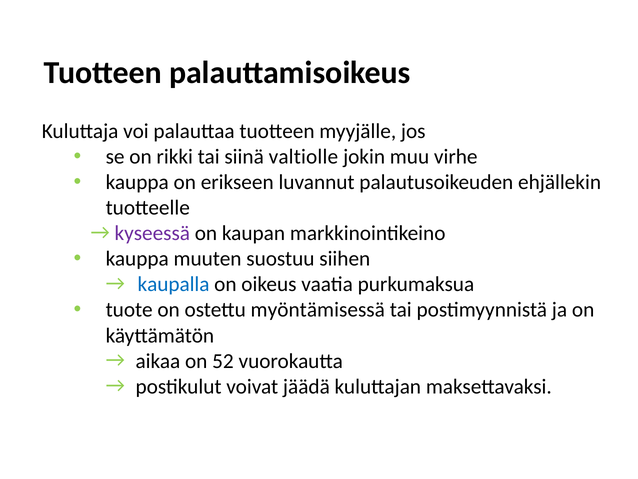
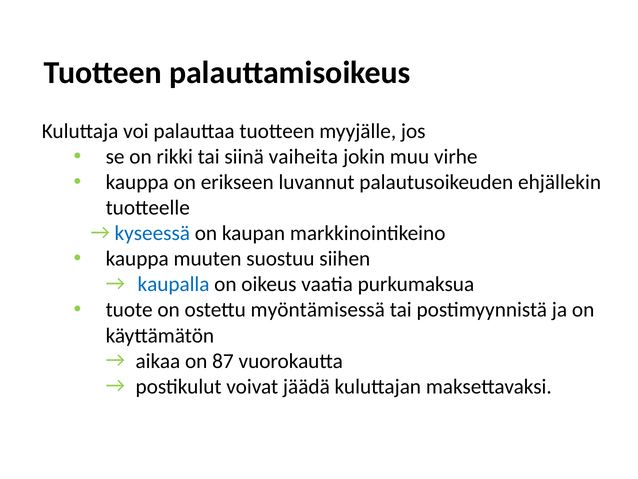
valtiolle: valtiolle -> vaiheita
kyseessä colour: purple -> blue
52: 52 -> 87
